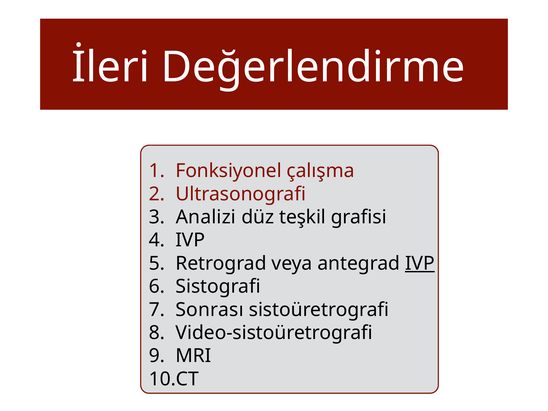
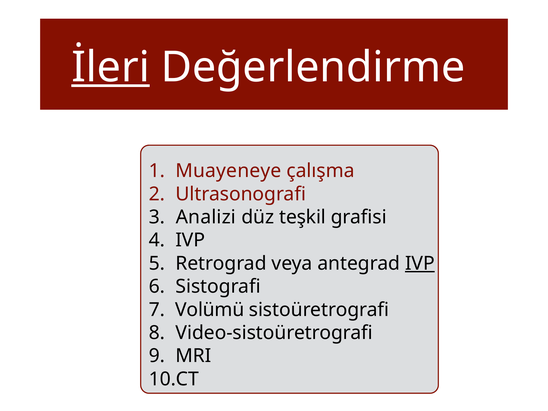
İleri underline: none -> present
Fonksiyonel: Fonksiyonel -> Muayeneye
Sonrası: Sonrası -> Volümü
